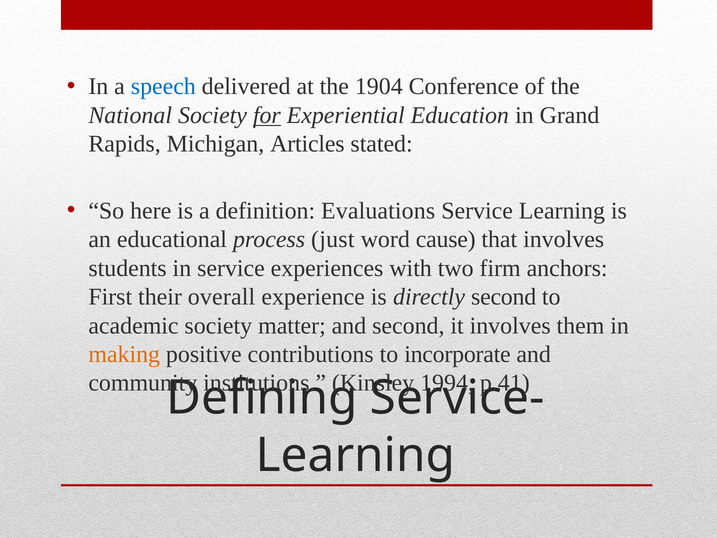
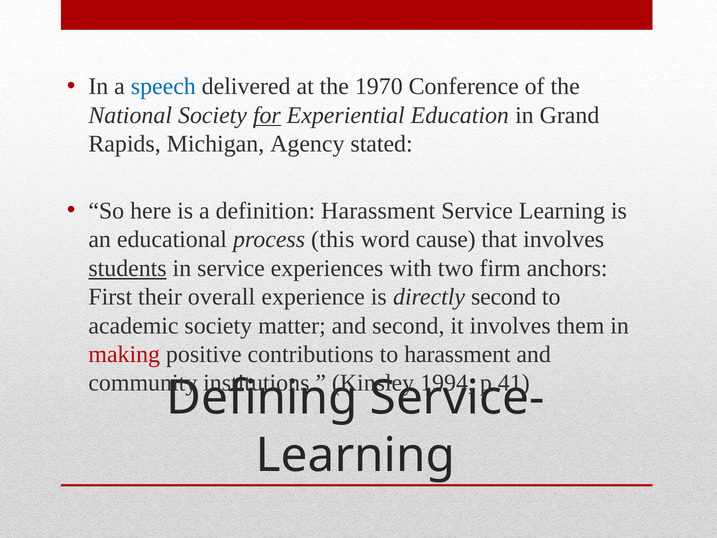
1904: 1904 -> 1970
Articles: Articles -> Agency
definition Evaluations: Evaluations -> Harassment
just: just -> this
students underline: none -> present
making colour: orange -> red
to incorporate: incorporate -> harassment
